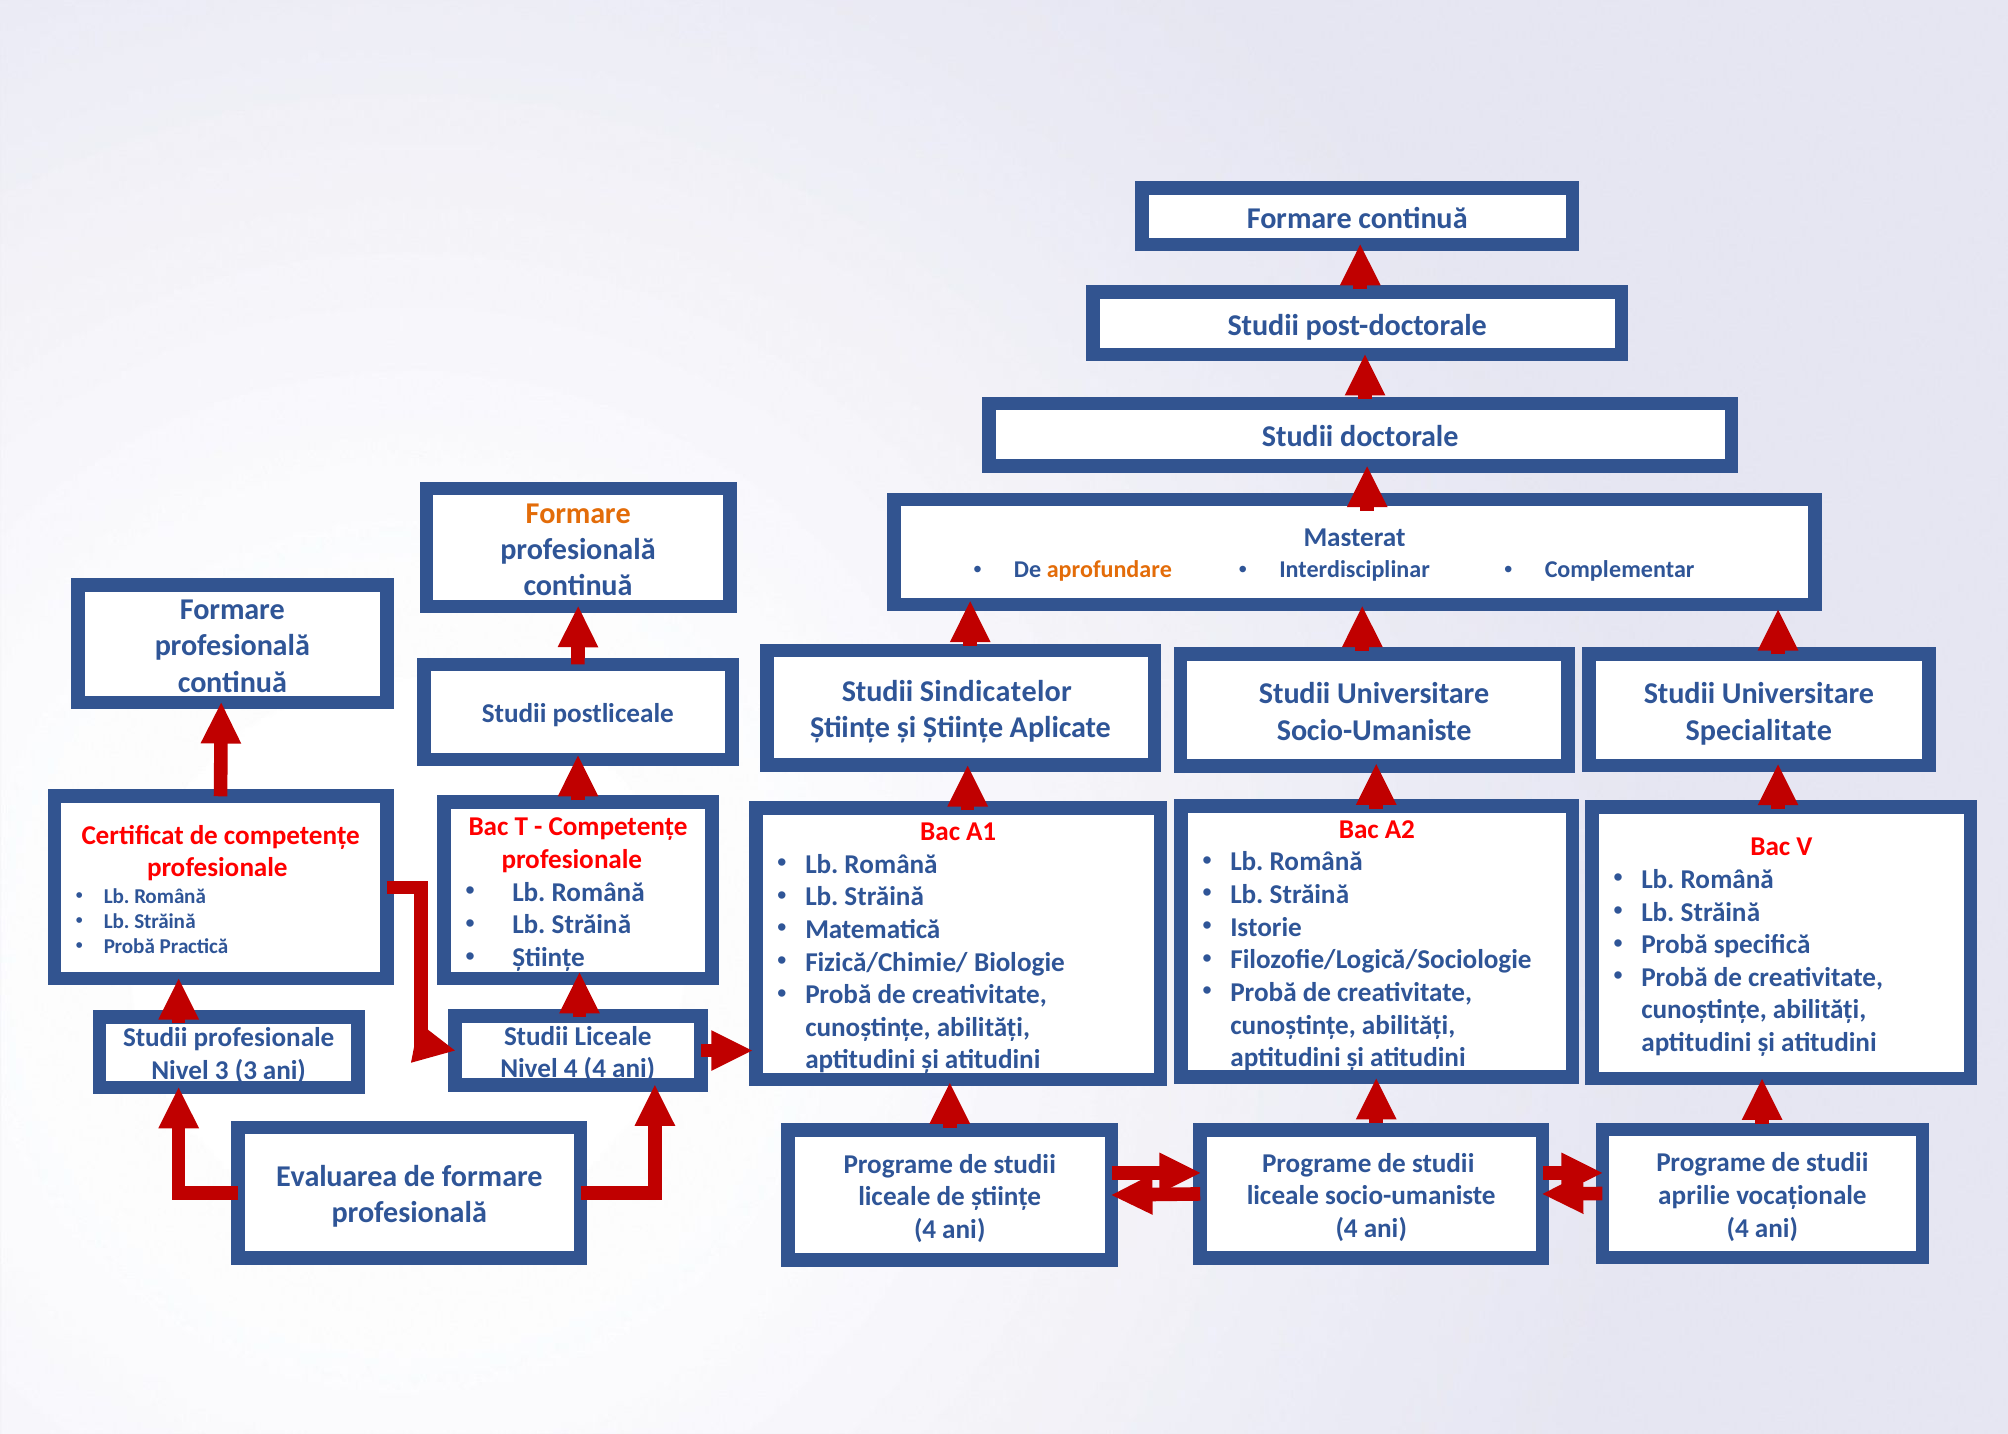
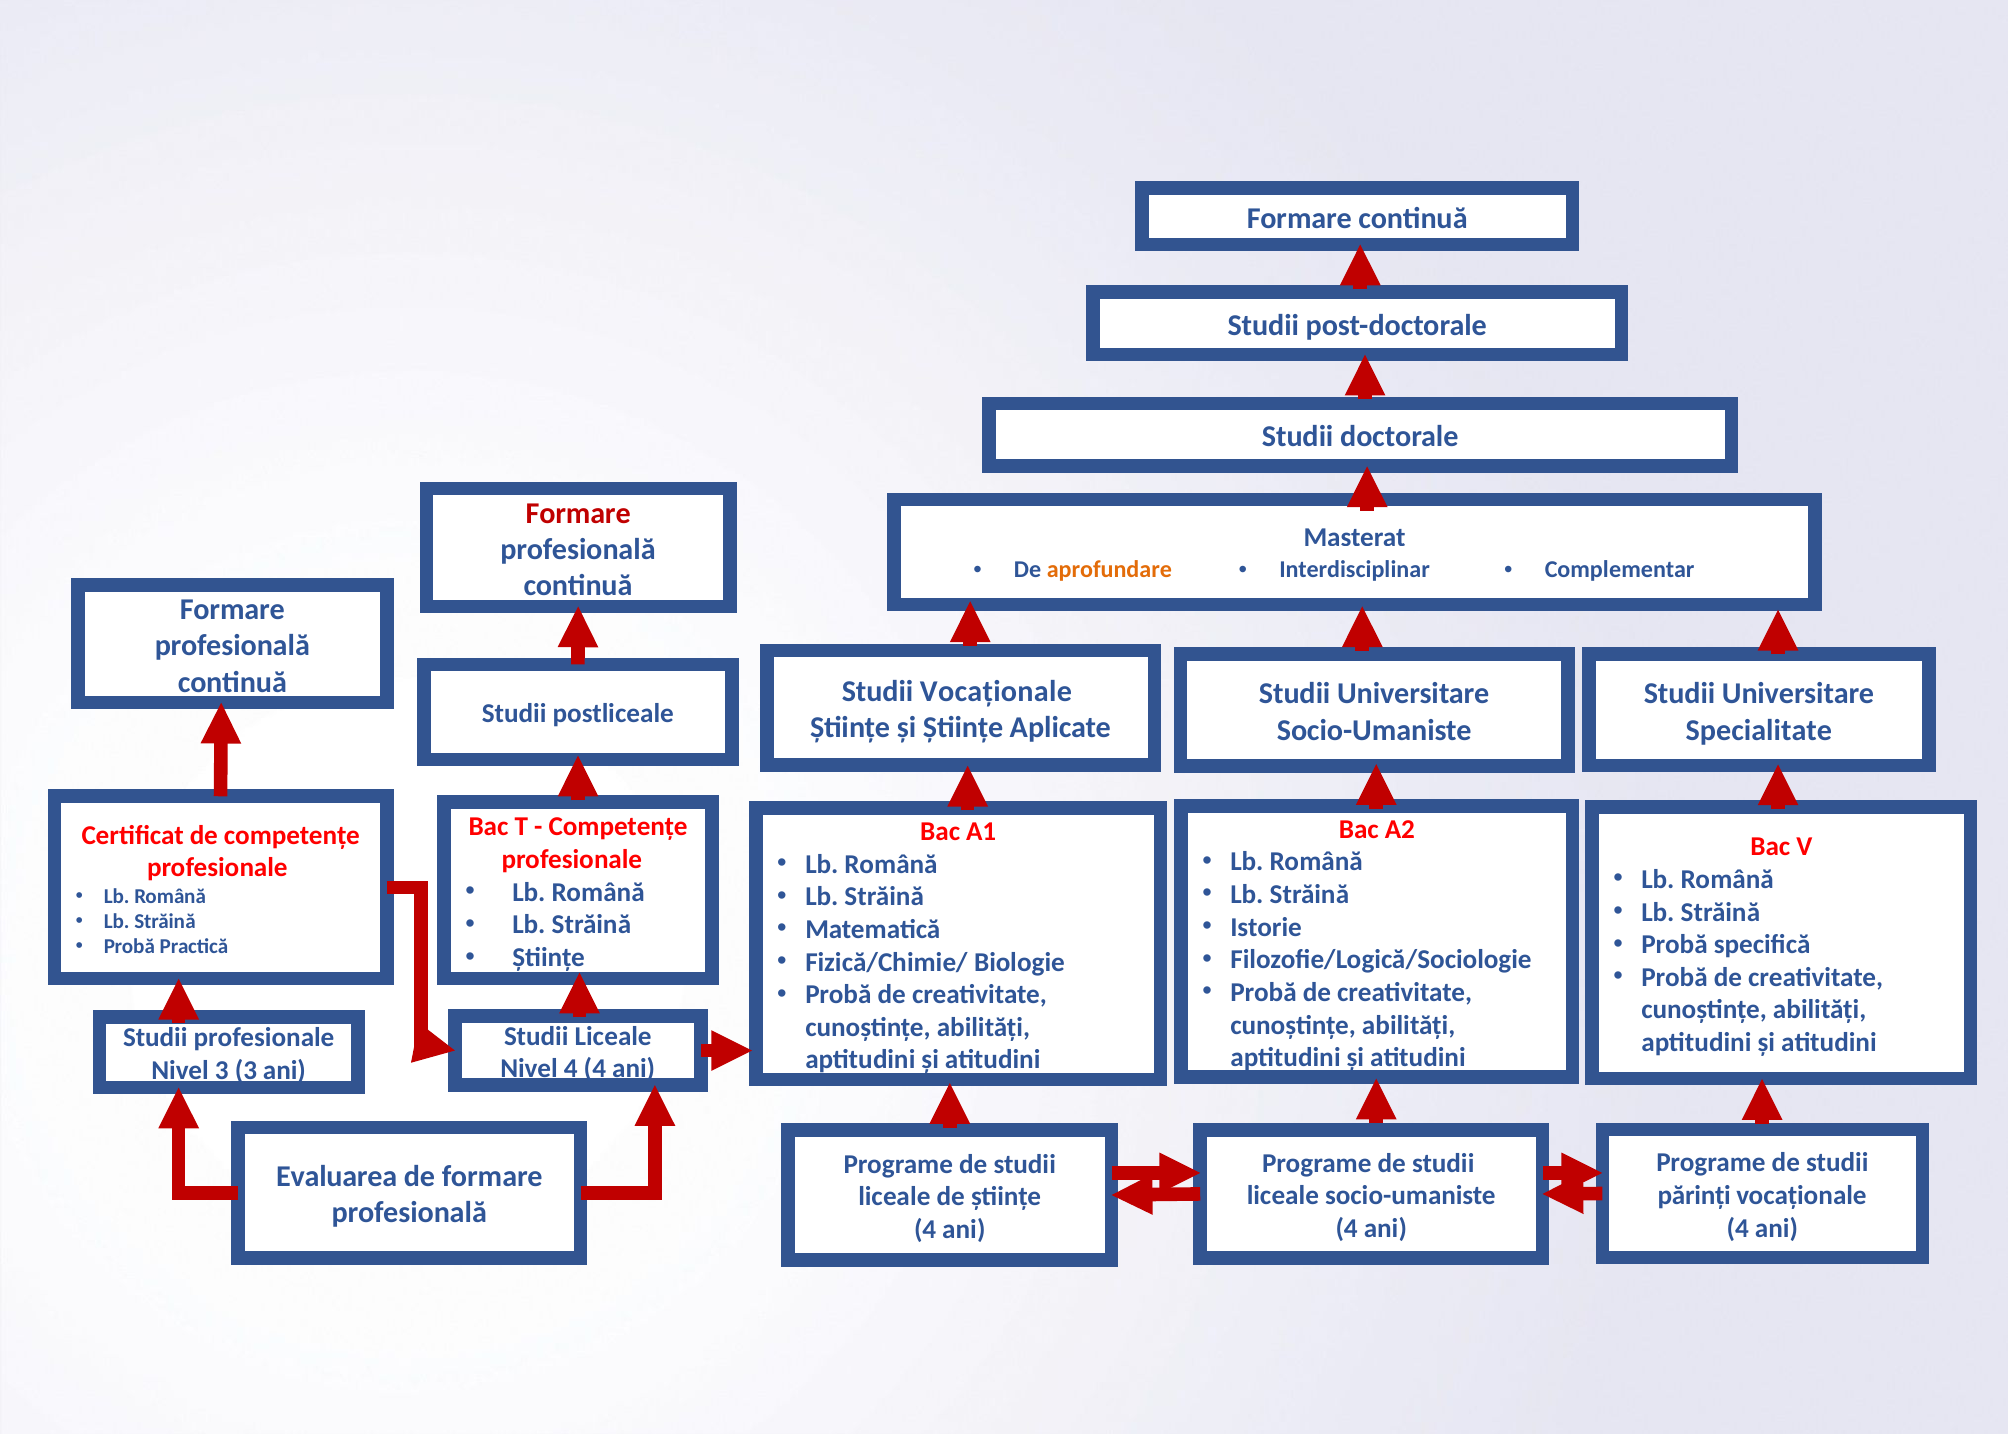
Formare at (578, 514) colour: orange -> red
Studii Sindicatelor: Sindicatelor -> Vocaționale
aprilie: aprilie -> părinți
